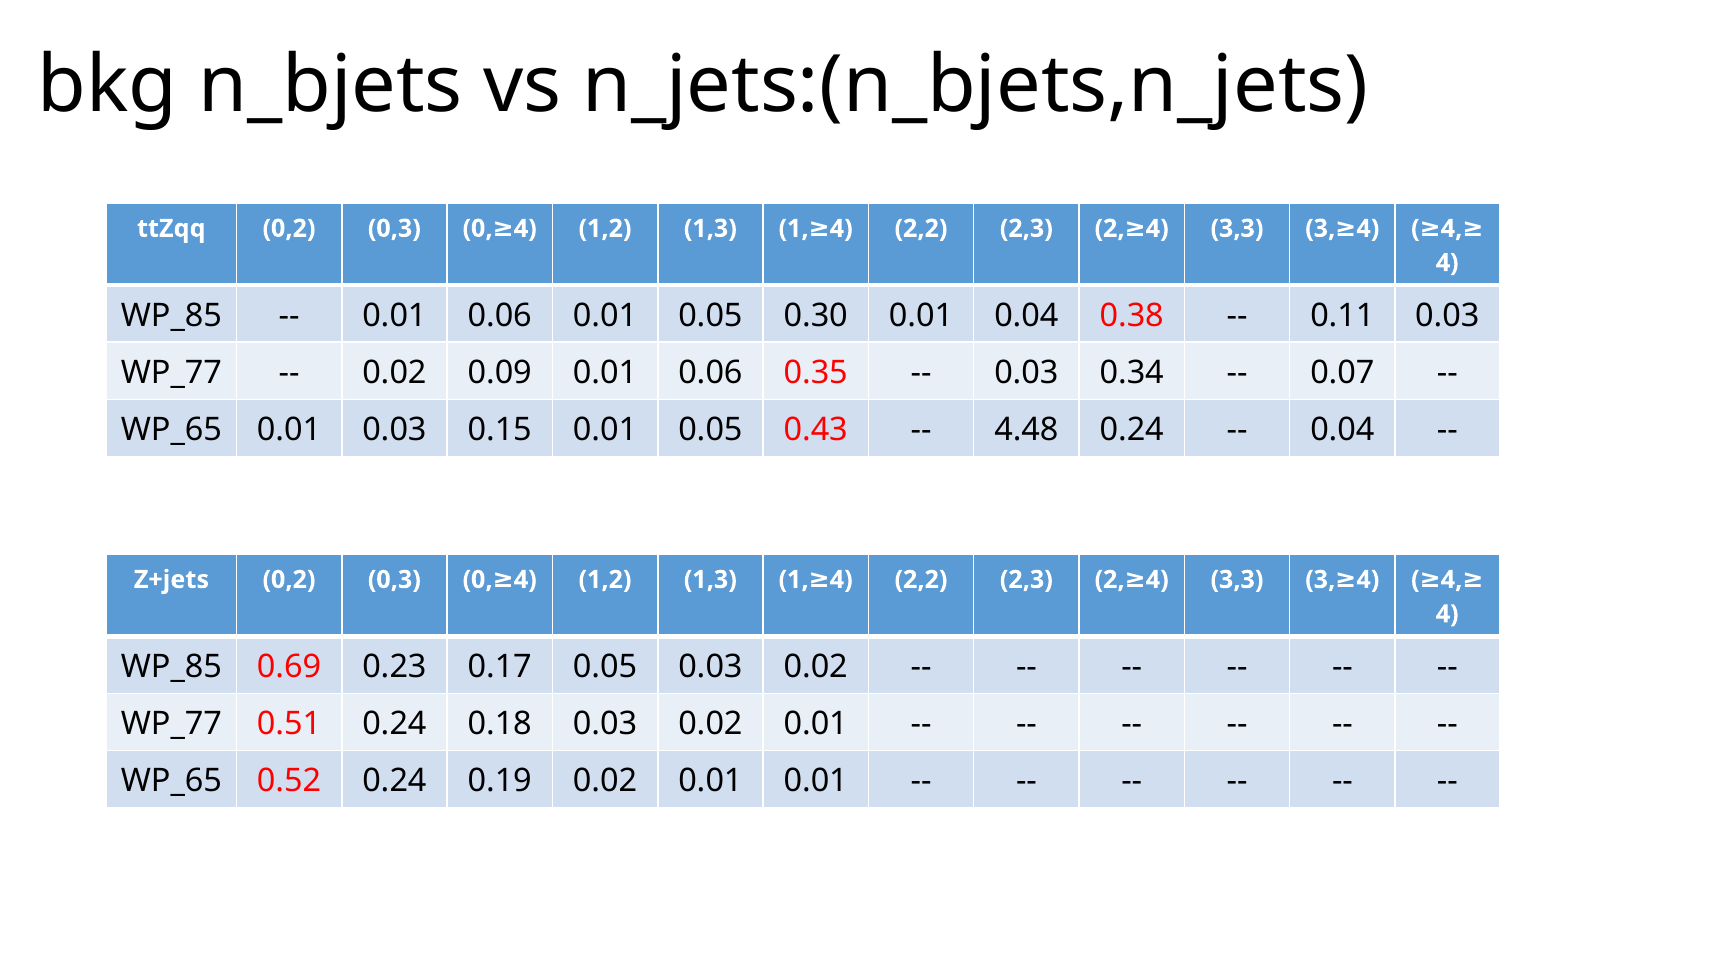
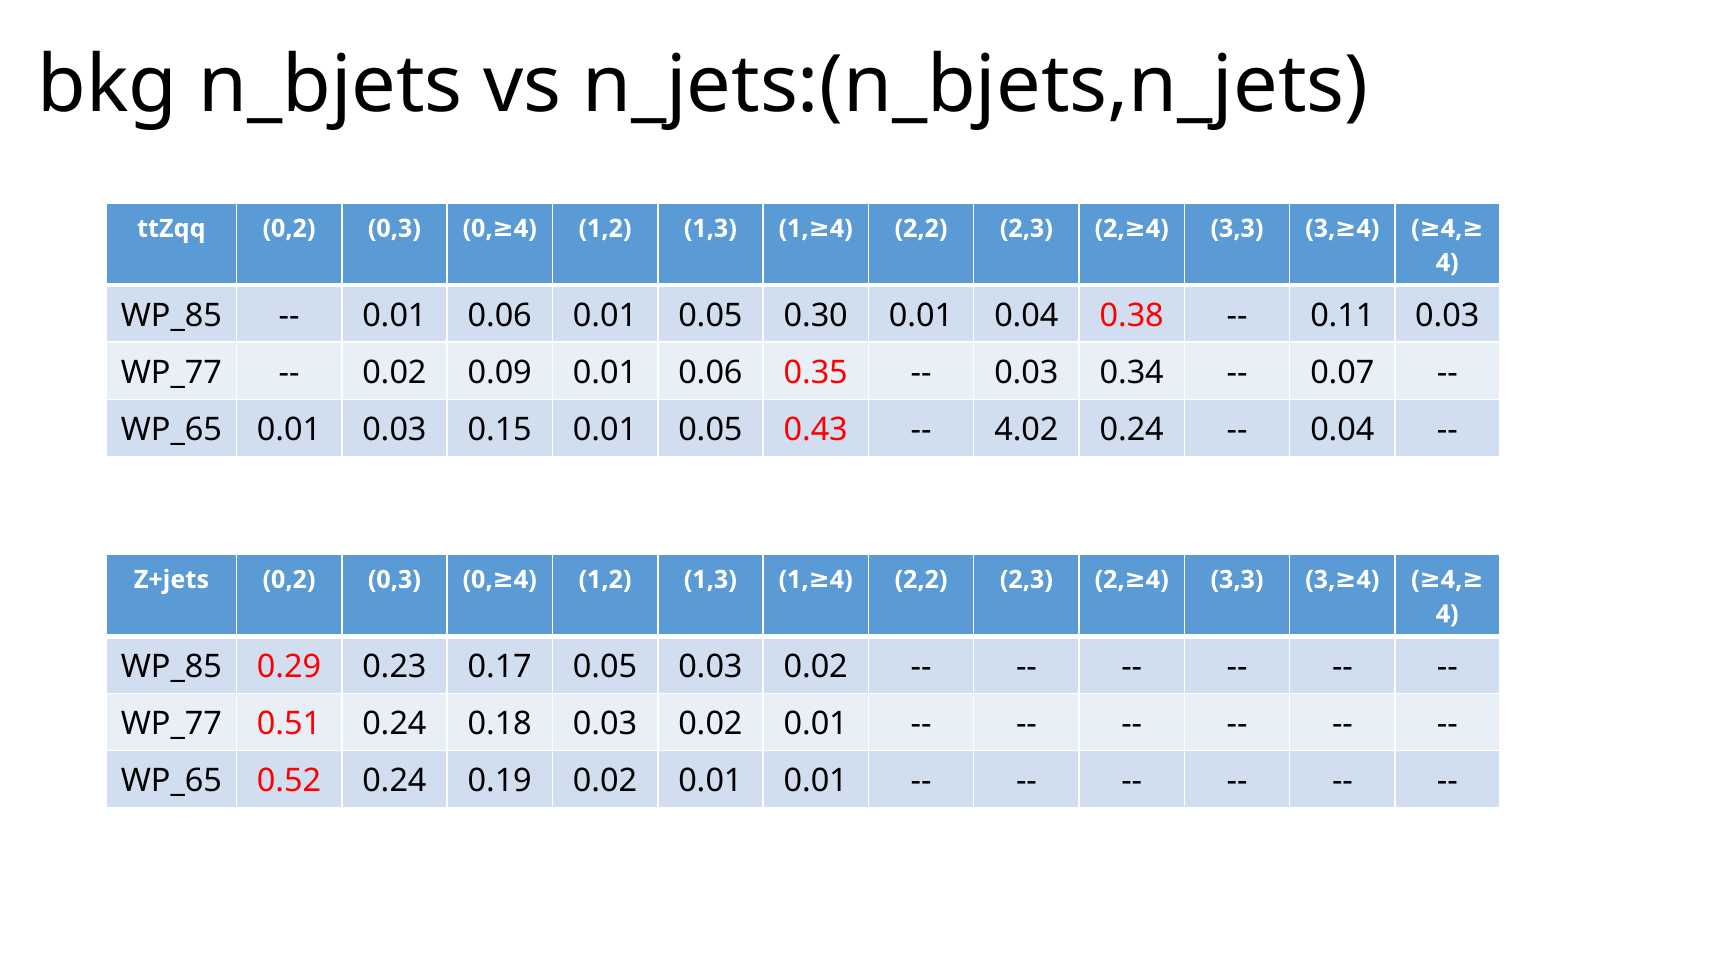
4.48: 4.48 -> 4.02
0.69: 0.69 -> 0.29
